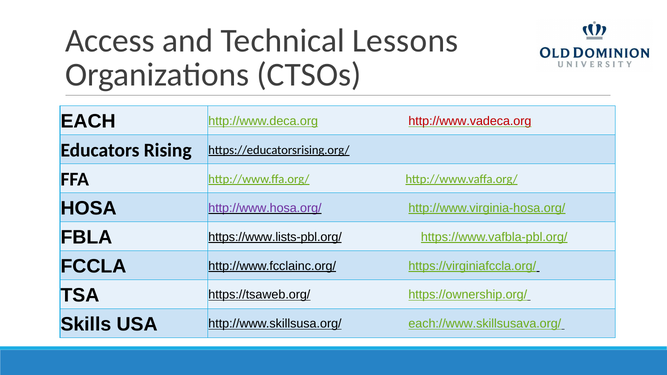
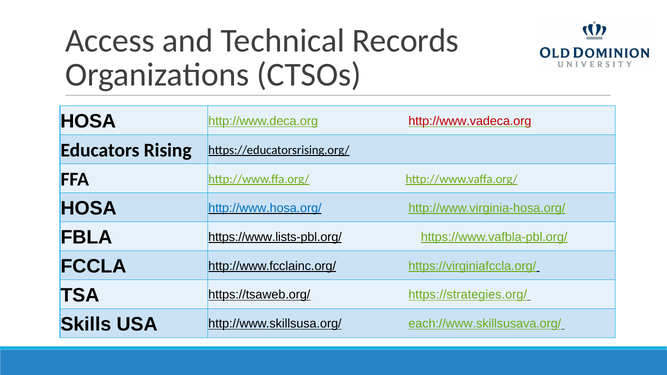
Lessons: Lessons -> Records
EACH at (88, 122): EACH -> HOSA
http://www.hosa.org/ colour: purple -> blue
https://ownership.org/: https://ownership.org/ -> https://strategies.org/
